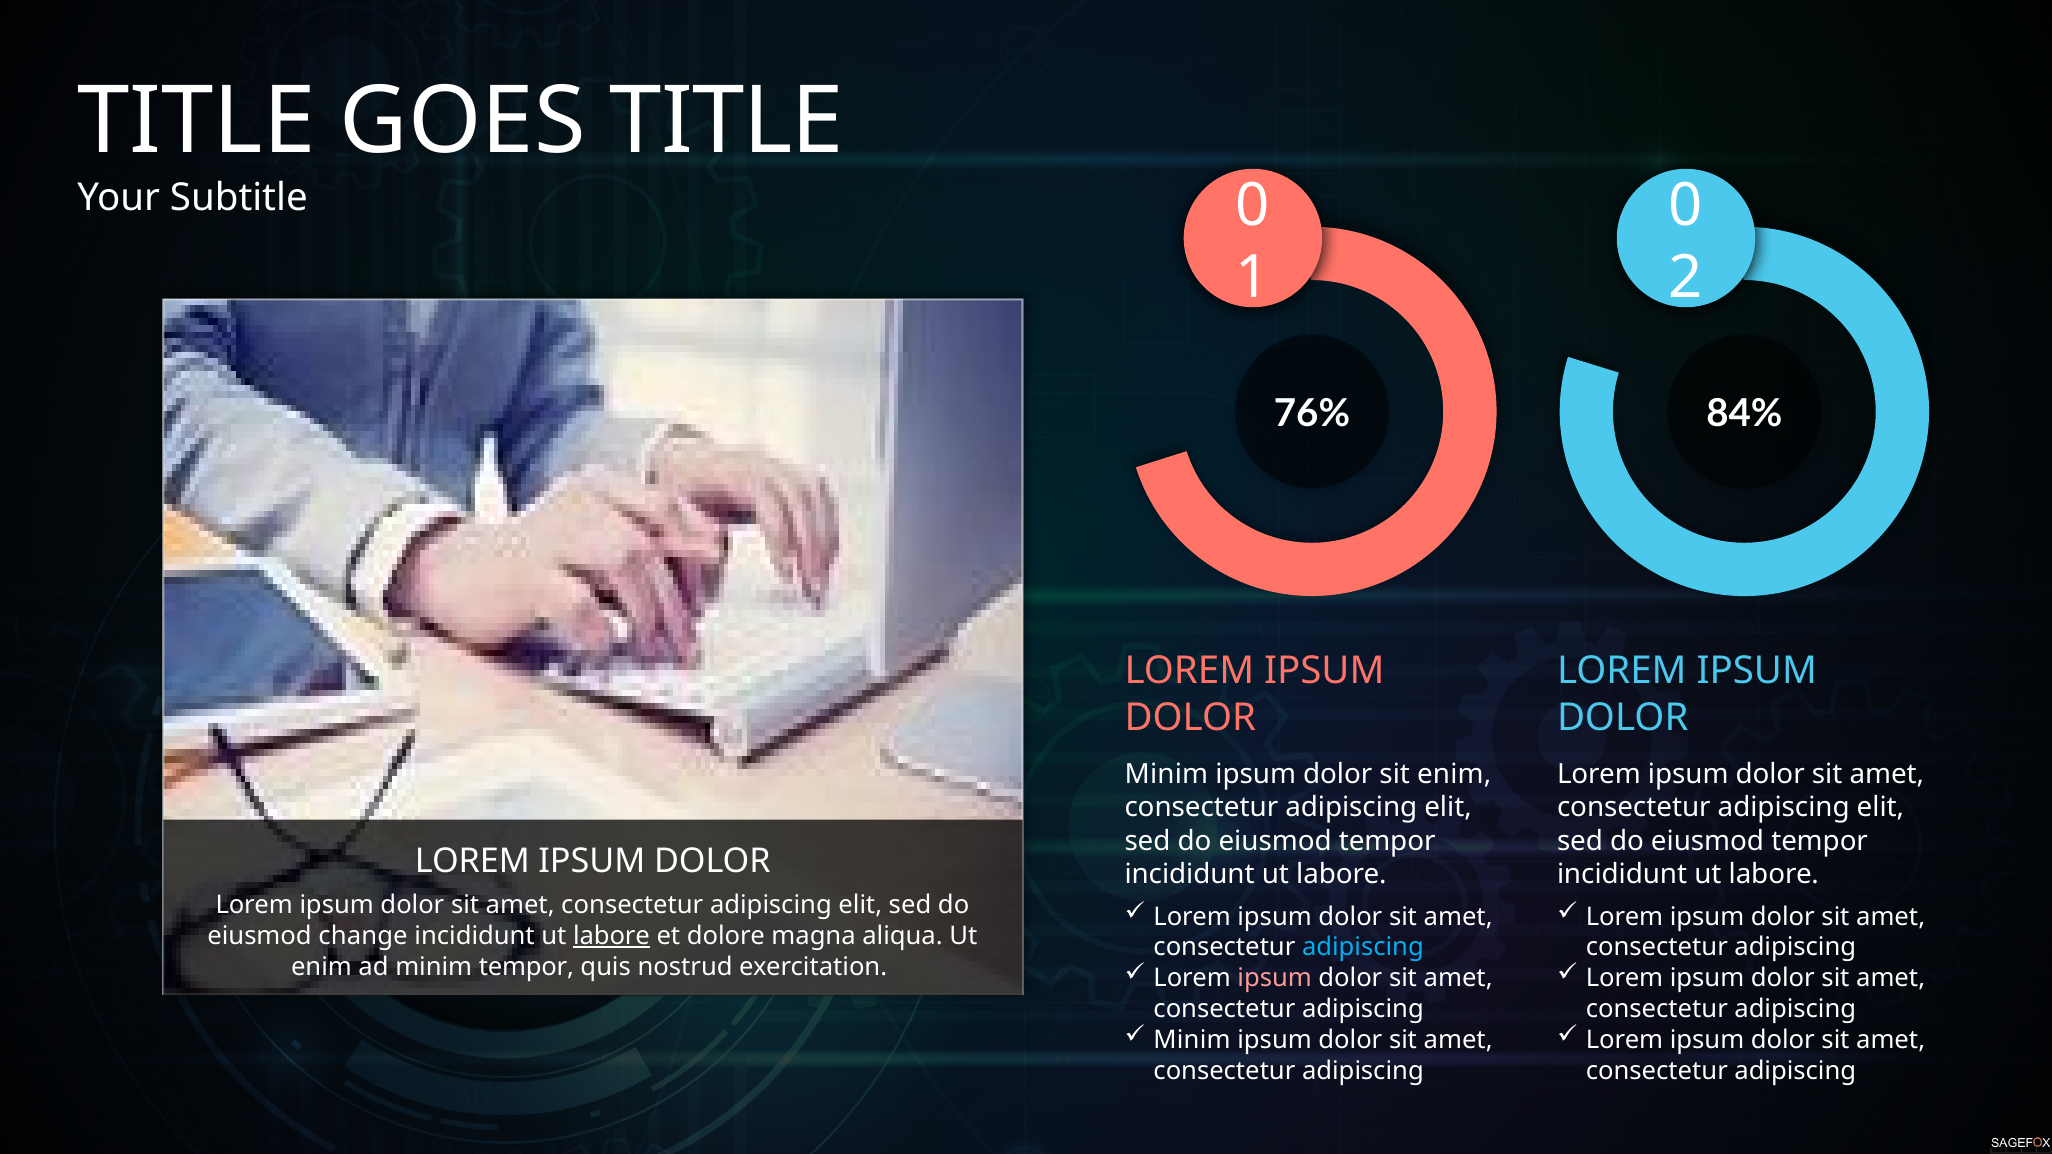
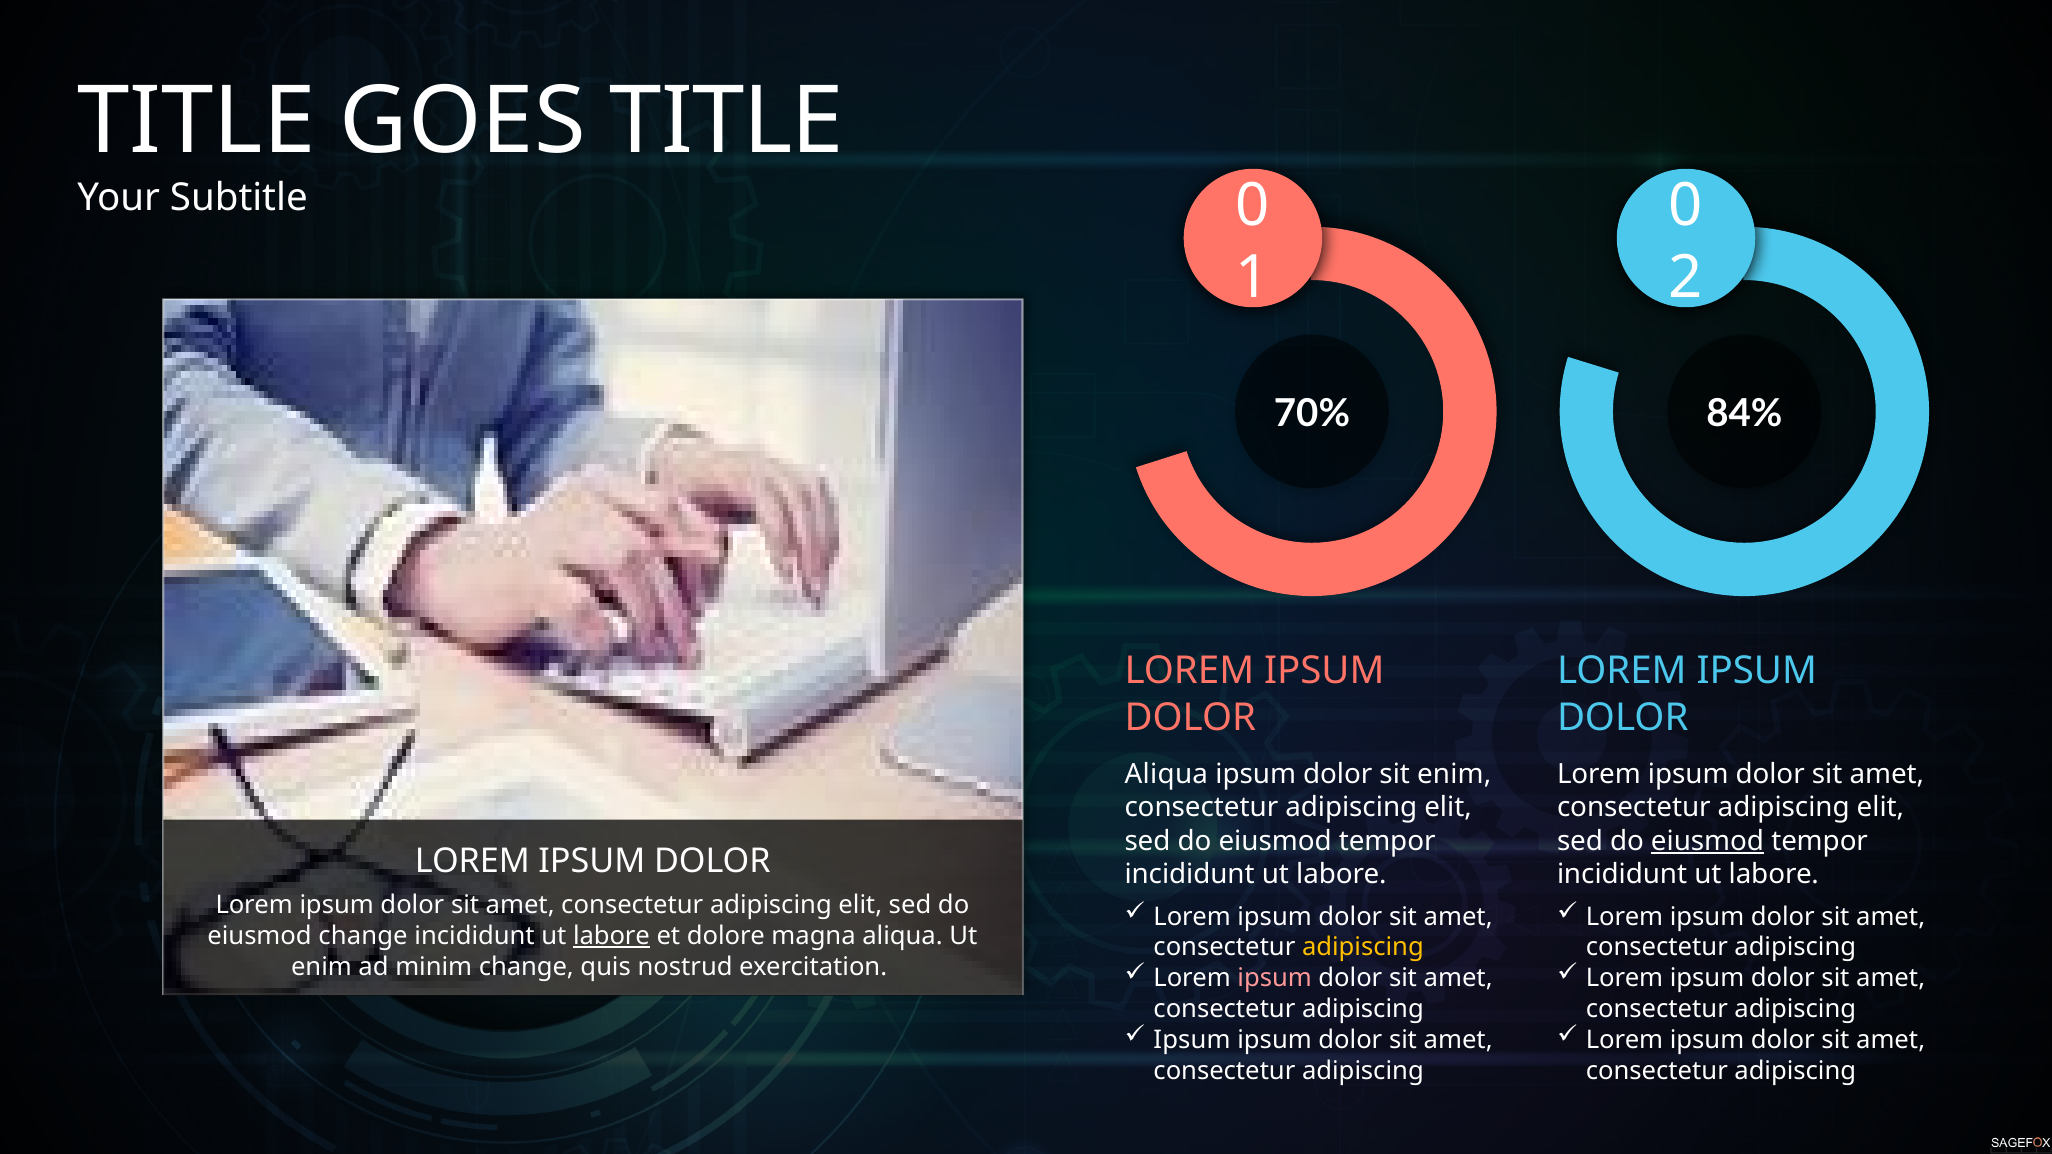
76%: 76% -> 70%
Minim at (1166, 775): Minim -> Aliqua
eiusmod at (1708, 841) underline: none -> present
adipiscing at (1363, 948) colour: light blue -> yellow
minim tempor: tempor -> change
Minim at (1192, 1040): Minim -> Ipsum
